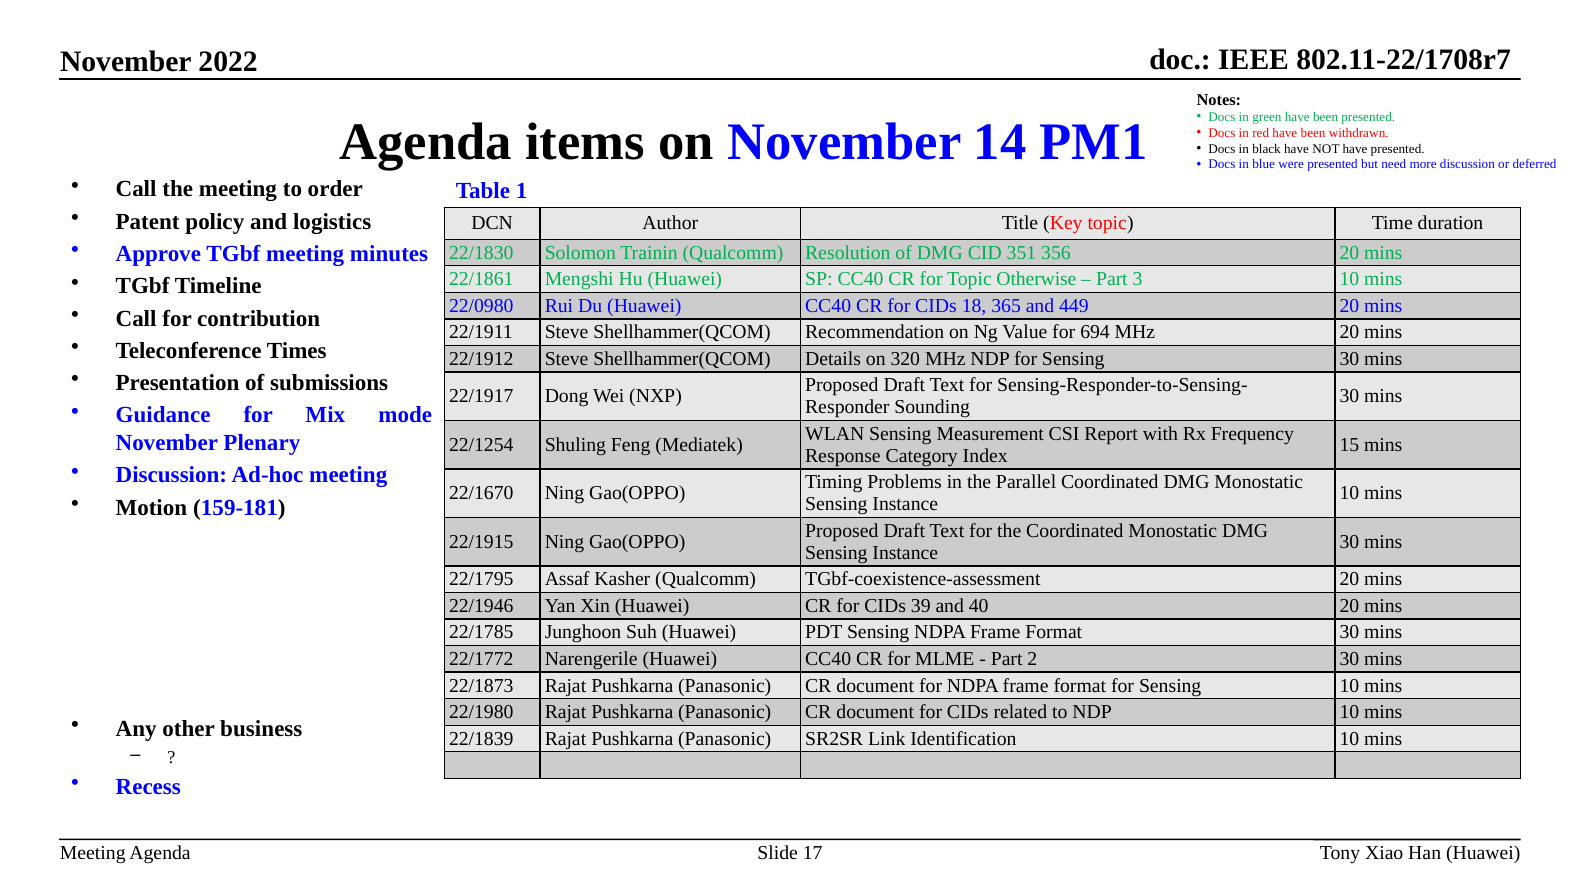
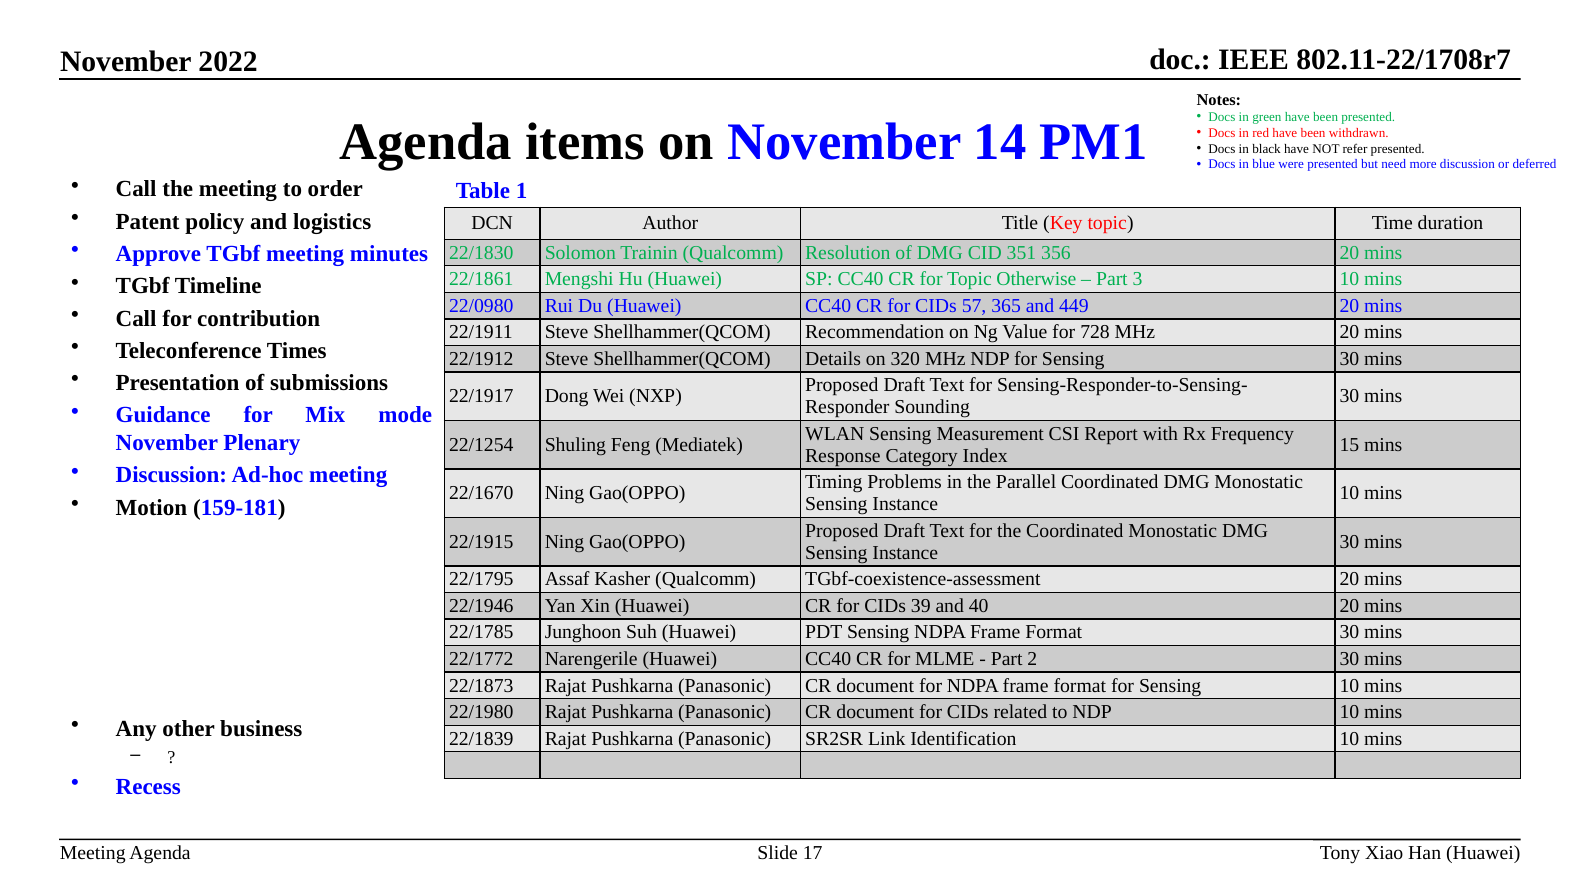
NOT have: have -> refer
18: 18 -> 57
694: 694 -> 728
